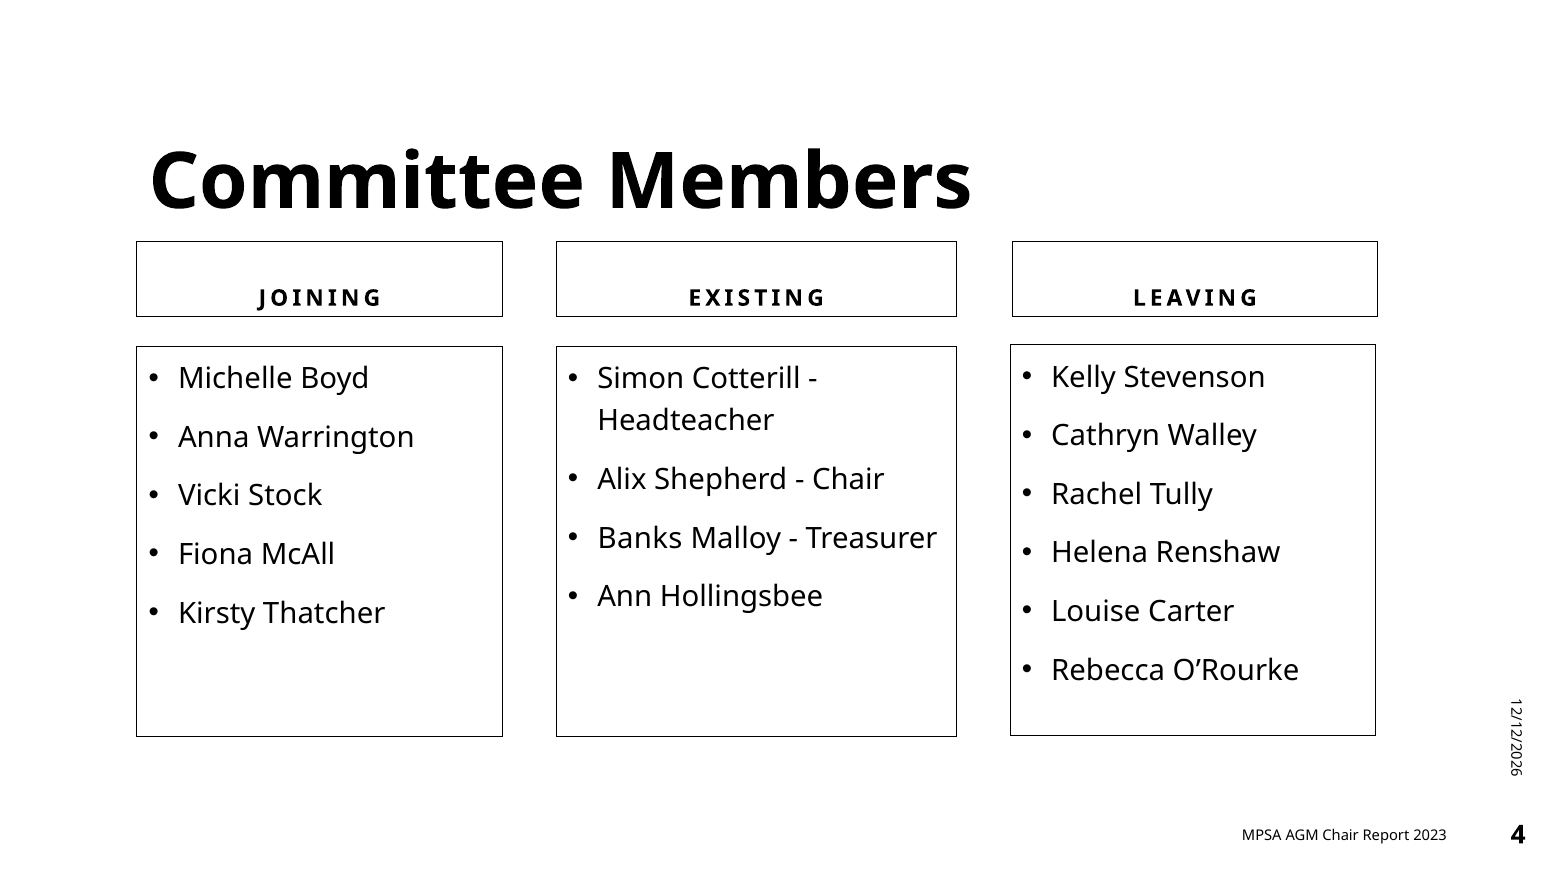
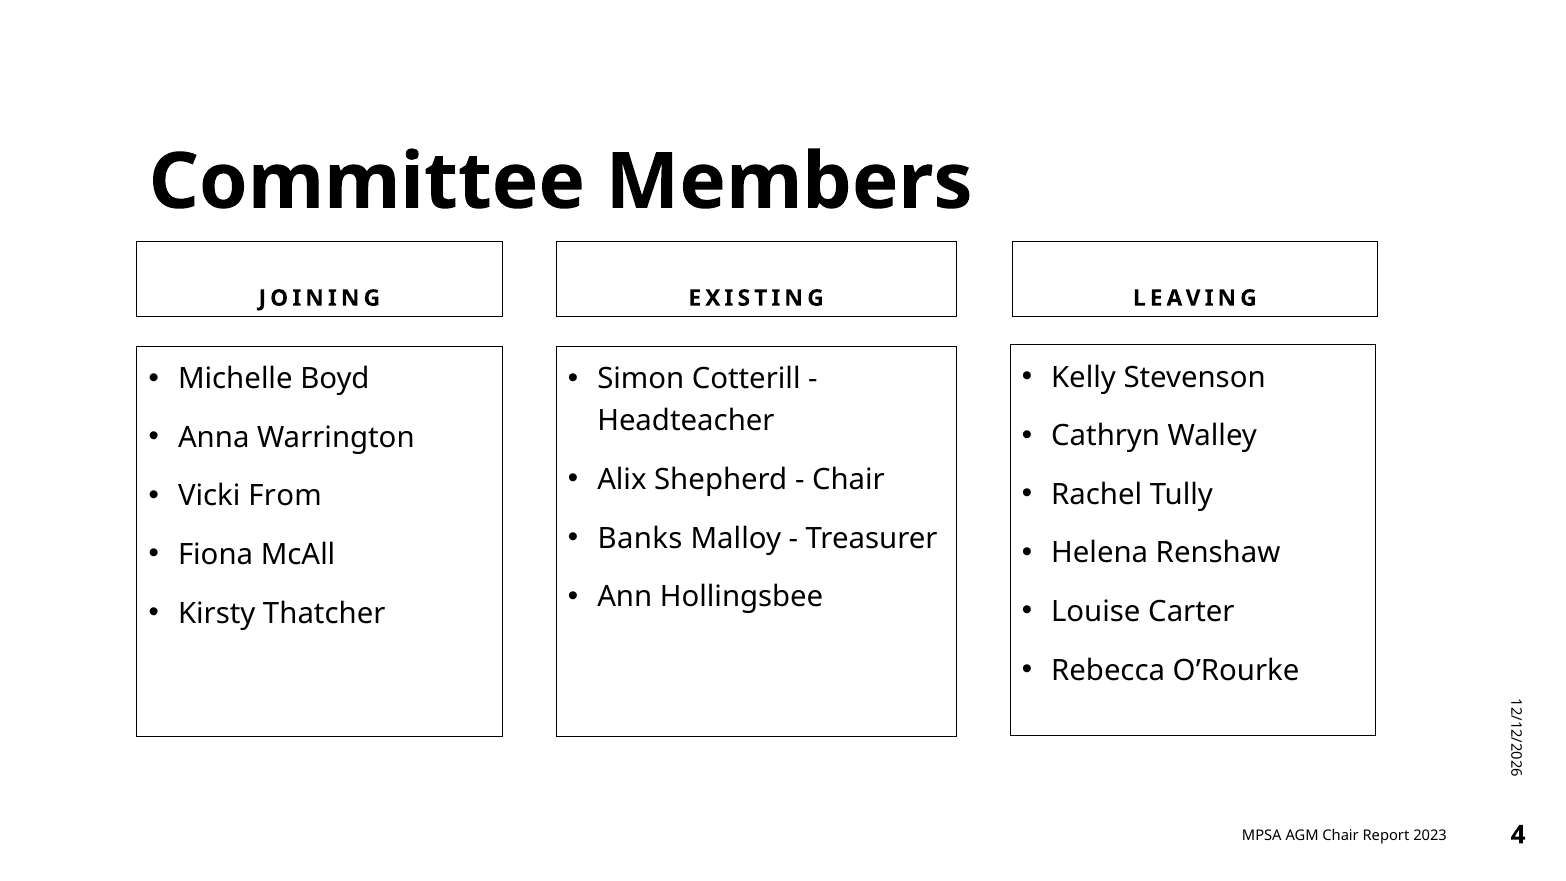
Stock: Stock -> From
